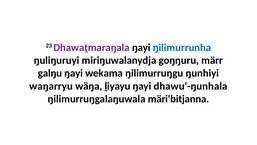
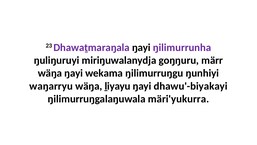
ŋilimurrunha colour: blue -> purple
galŋu at (50, 73): galŋu -> wäŋa
dhawu'-ŋunhala: dhawu'-ŋunhala -> dhawu'-biyakayi
märi'bitjanna: märi'bitjanna -> märi'yukurra
